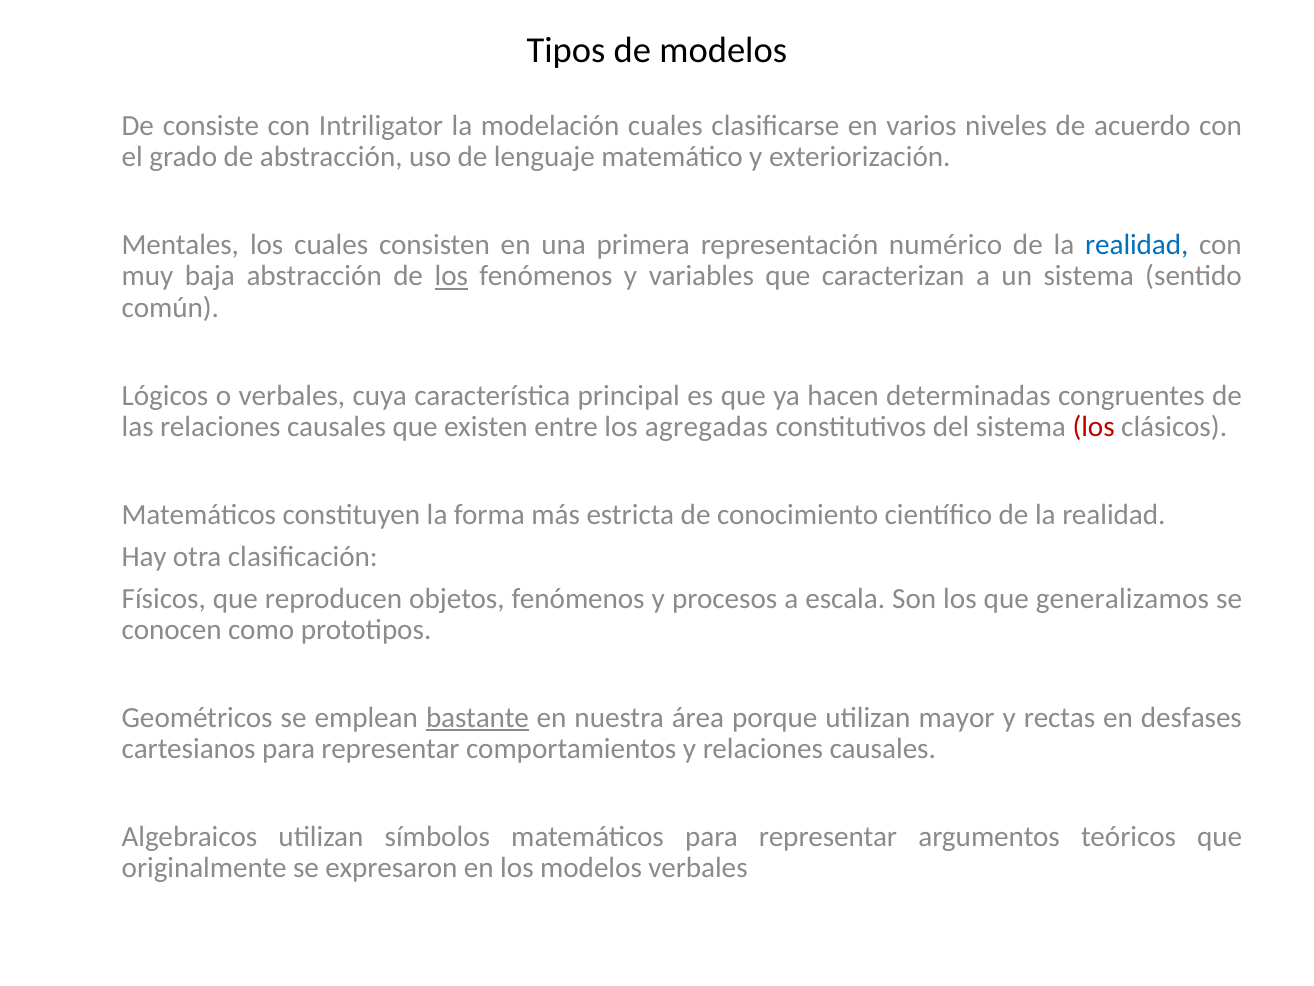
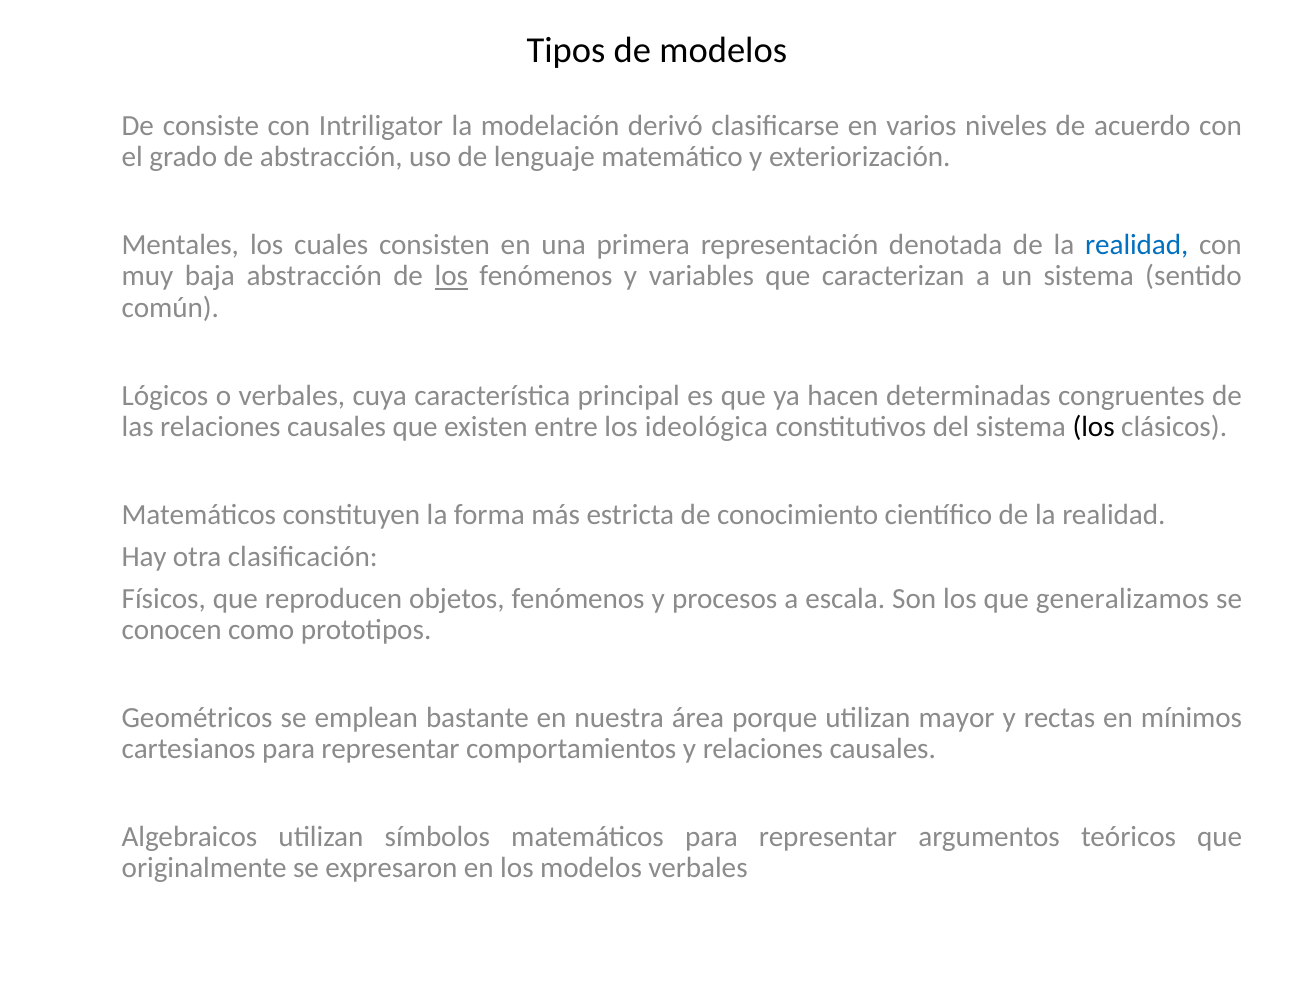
modelación cuales: cuales -> derivó
numérico: numérico -> denotada
agregadas: agregadas -> ideológica
los at (1094, 427) colour: red -> black
bastante underline: present -> none
desfases: desfases -> mínimos
